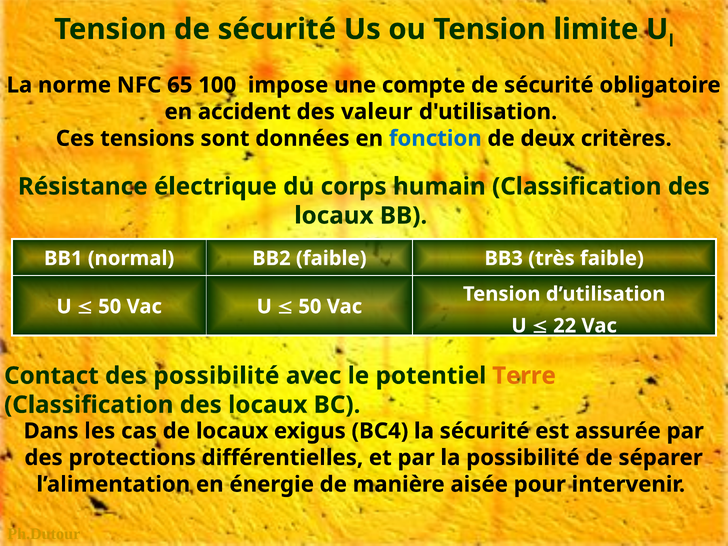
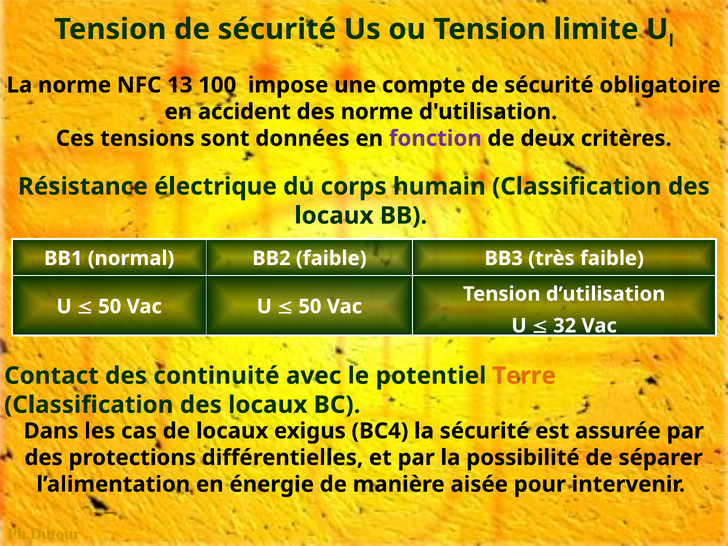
65: 65 -> 13
des valeur: valeur -> norme
fonction colour: blue -> purple
22: 22 -> 32
des possibilité: possibilité -> continuité
